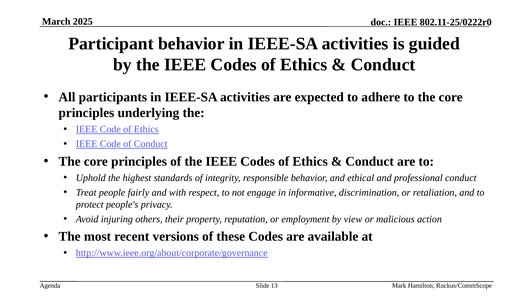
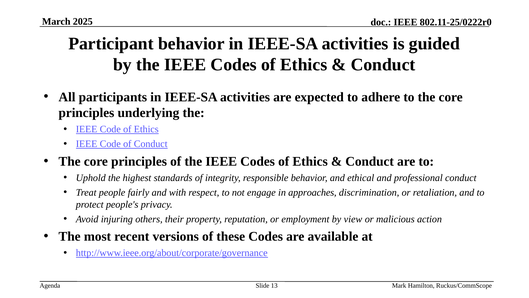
informative: informative -> approaches
